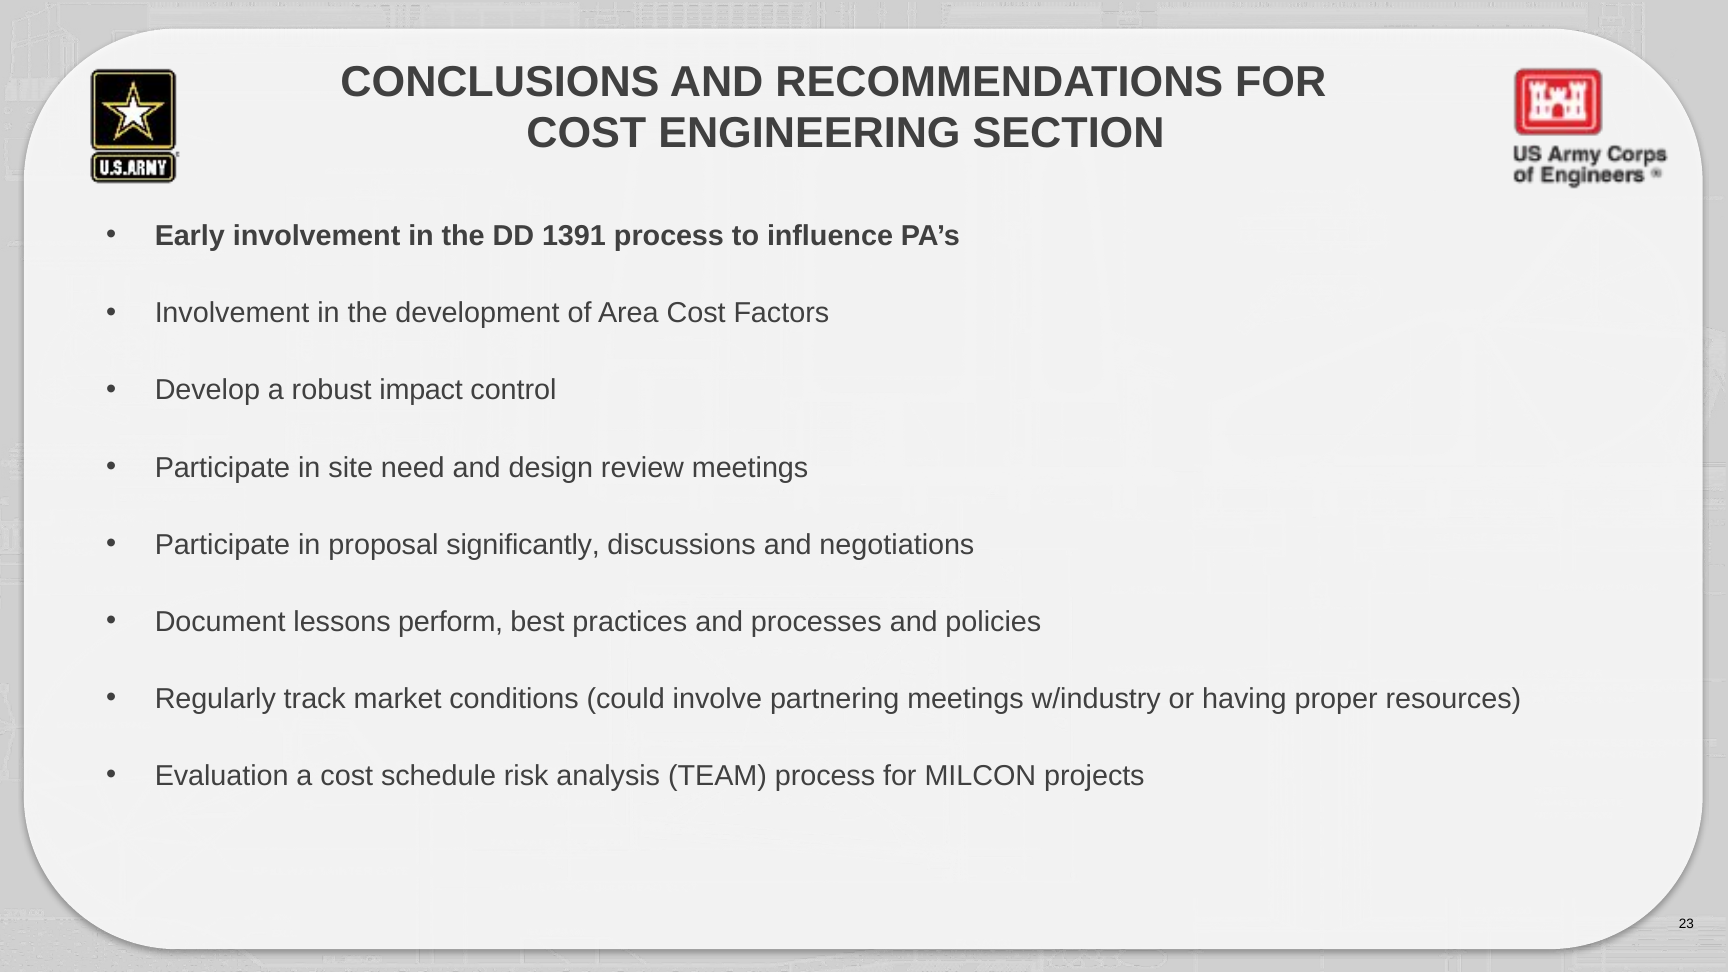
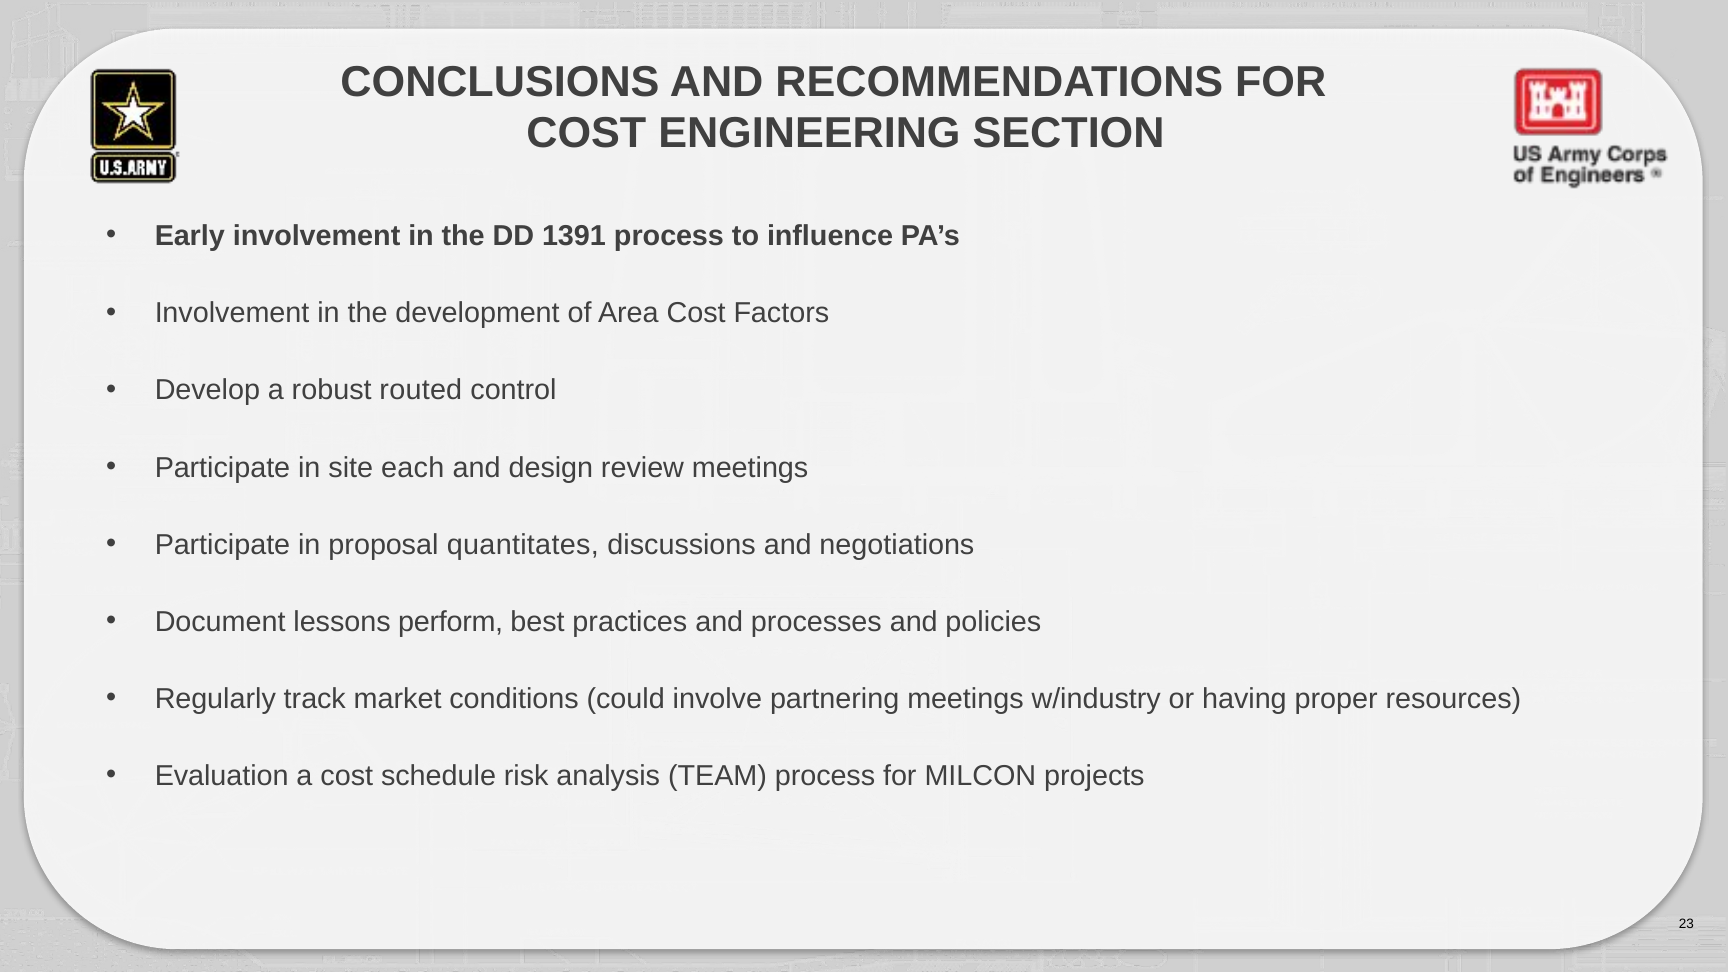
impact: impact -> routed
need: need -> each
significantly: significantly -> quantitates
